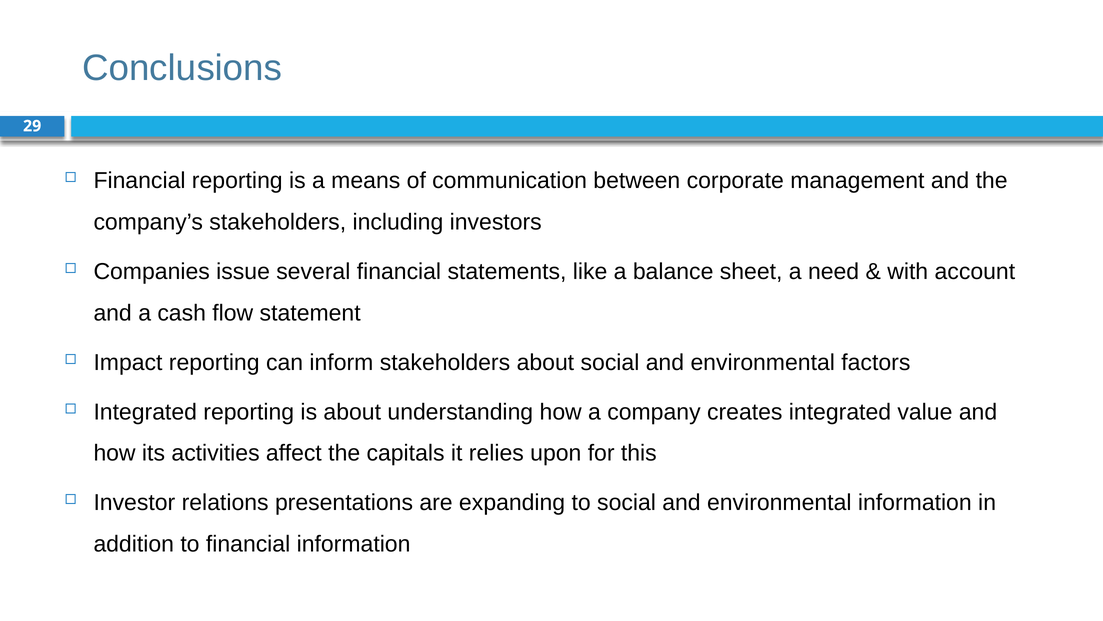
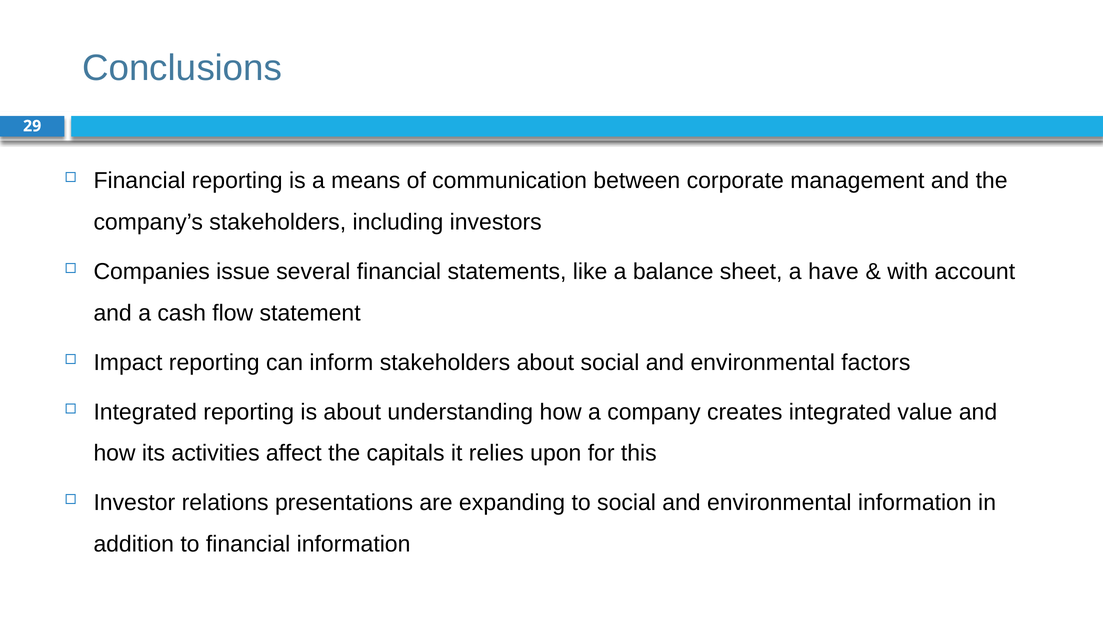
need: need -> have
